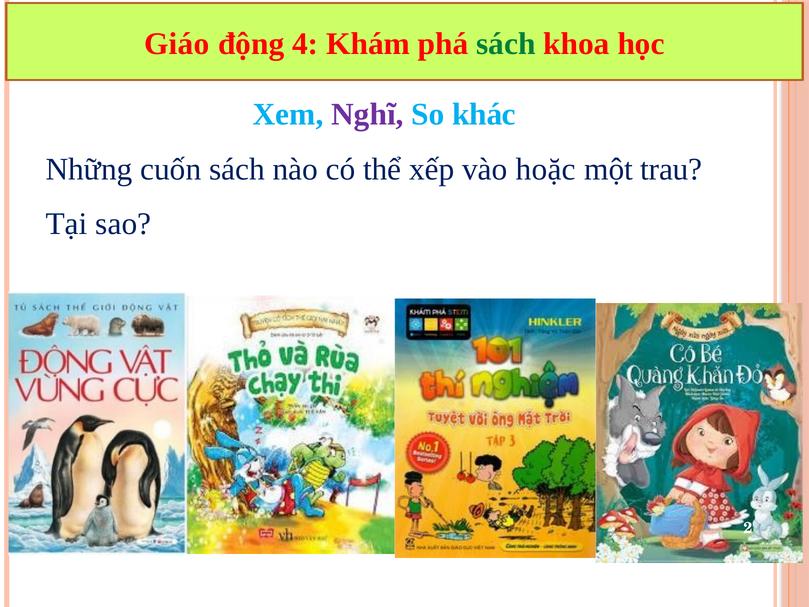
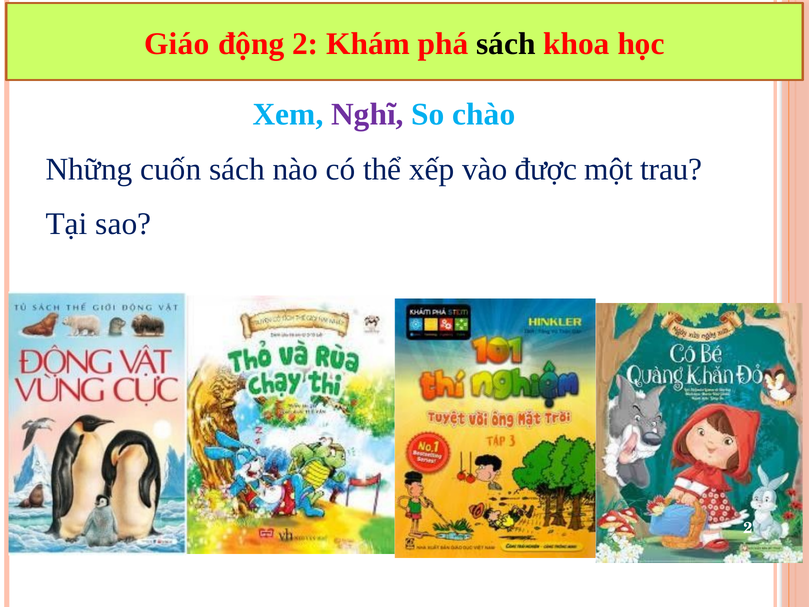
động 4: 4 -> 2
sách at (506, 44) colour: green -> black
khác: khác -> chào
hoặc: hoặc -> được
